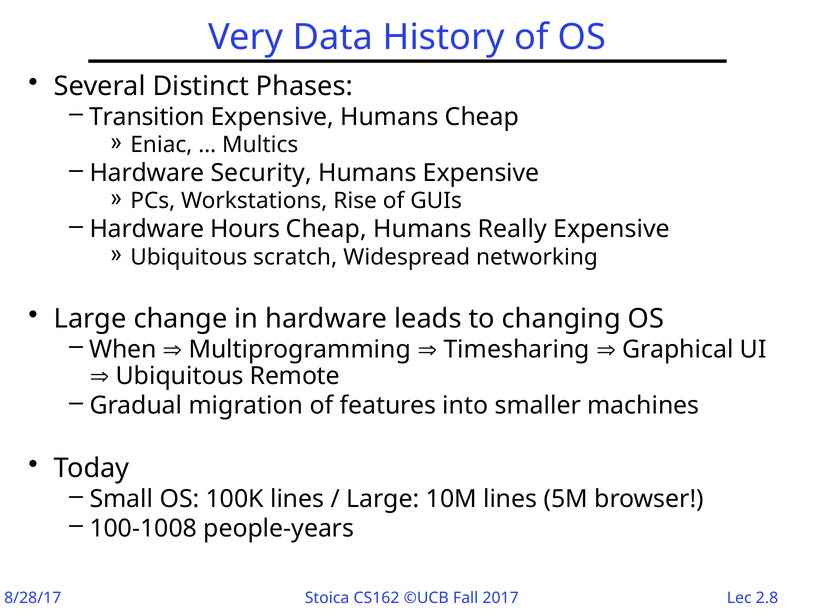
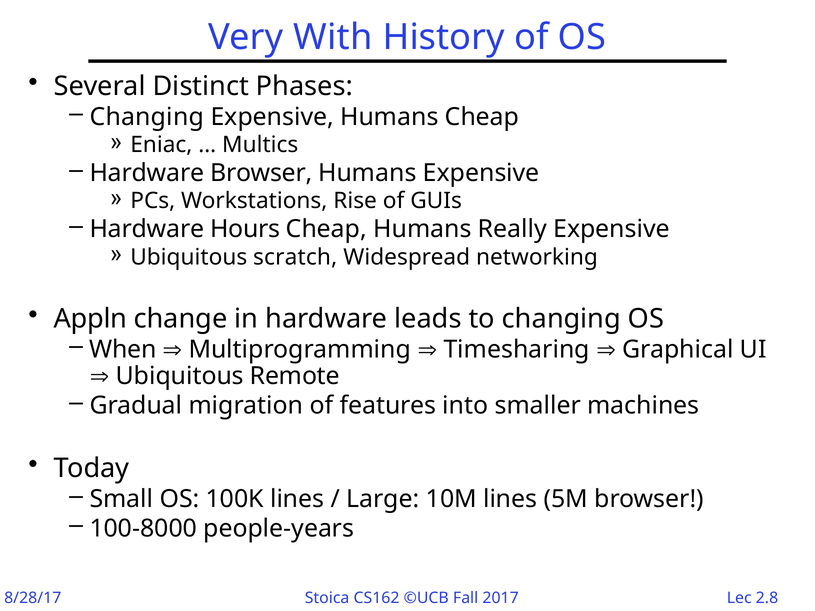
Data: Data -> With
Transition at (147, 117): Transition -> Changing
Hardware Security: Security -> Browser
Large at (90, 319): Large -> Appln
100-1008: 100-1008 -> 100-8000
